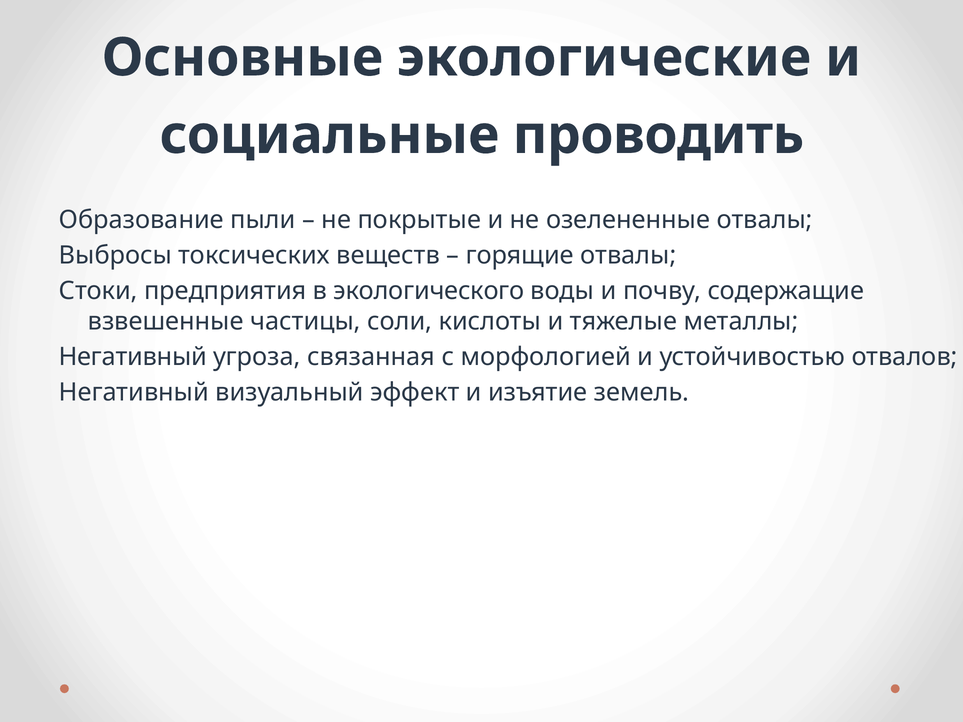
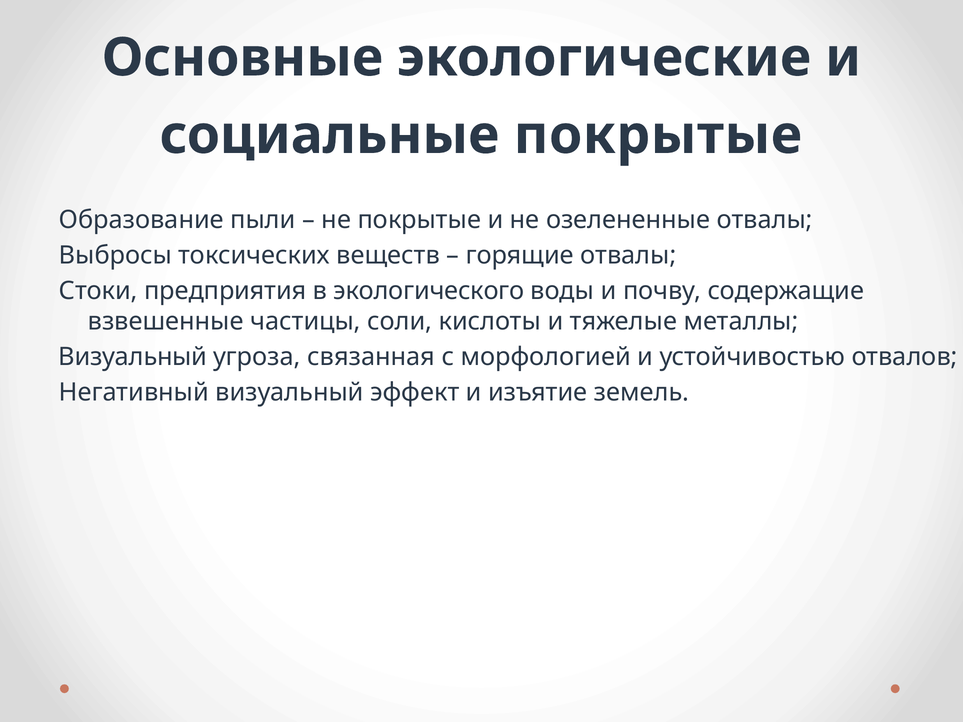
социальные проводить: проводить -> покрытые
Негативный at (133, 357): Негативный -> Визуальный
